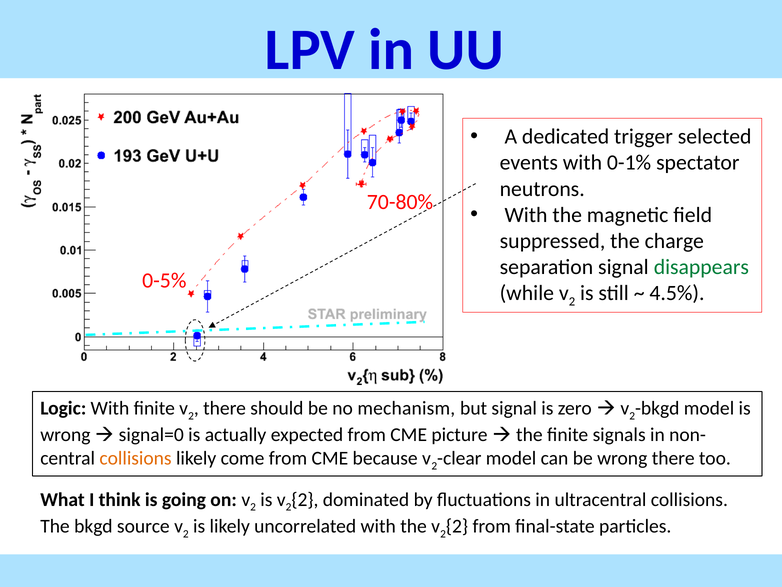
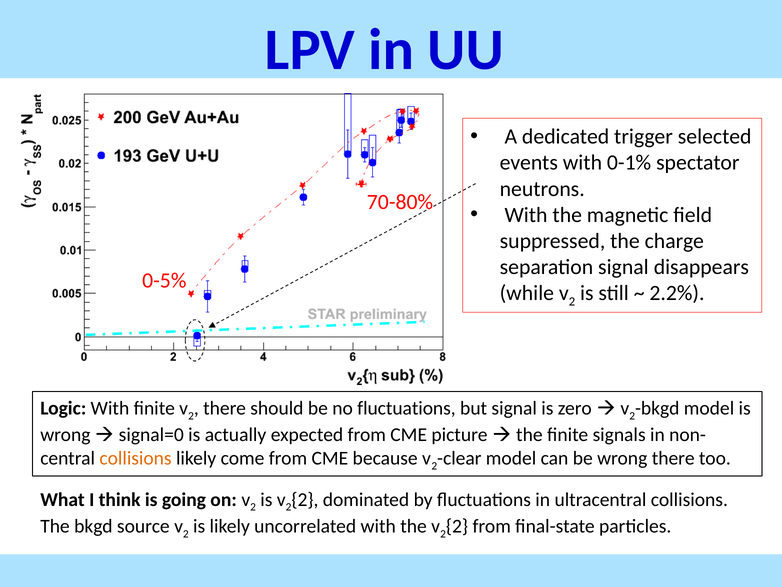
disappears colour: green -> black
4.5%: 4.5% -> 2.2%
no mechanism: mechanism -> fluctuations
